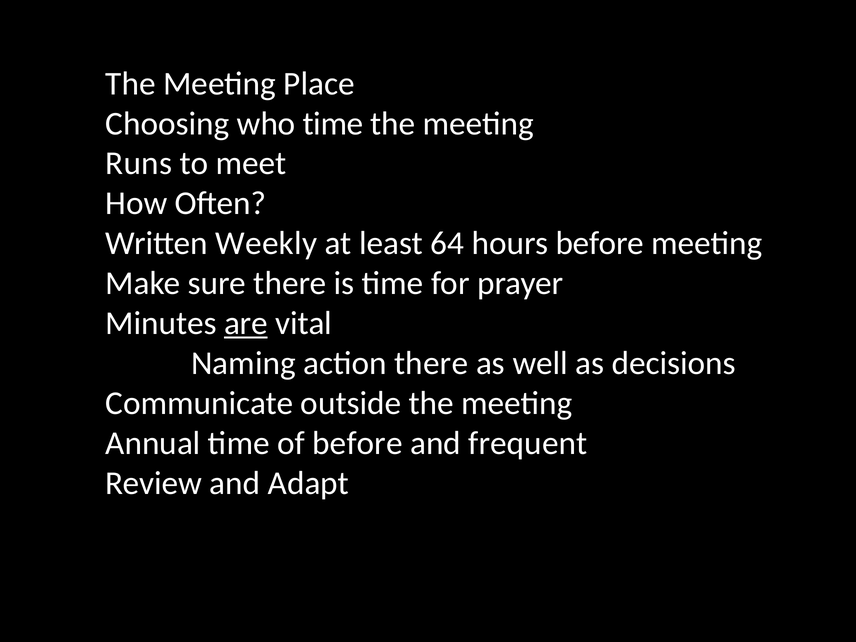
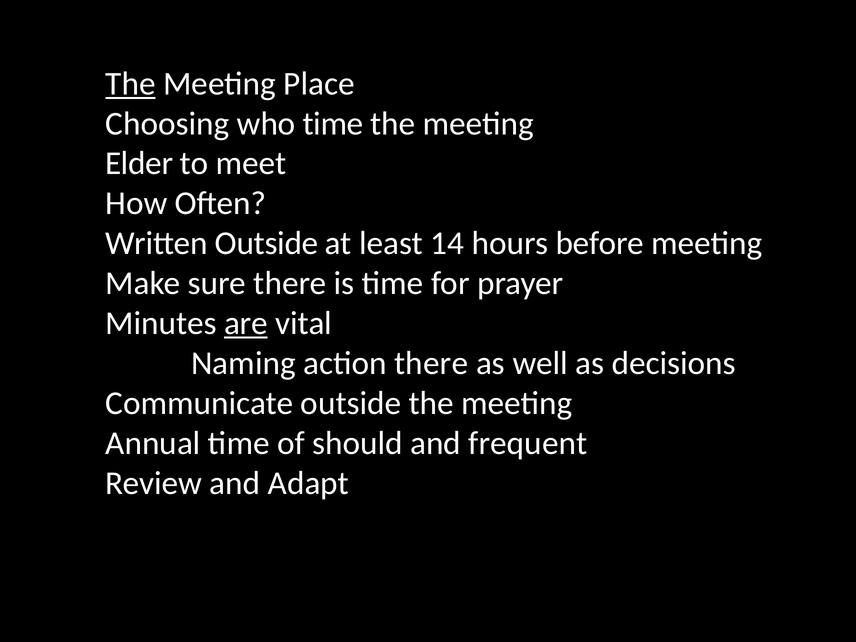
The at (131, 84) underline: none -> present
Runs: Runs -> Elder
Written Weekly: Weekly -> Outside
64: 64 -> 14
of before: before -> should
